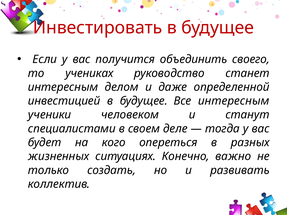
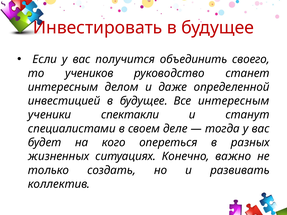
учениках: учениках -> учеников
человеком: человеком -> спектакли
